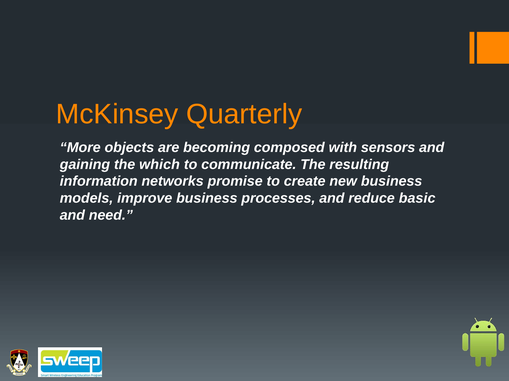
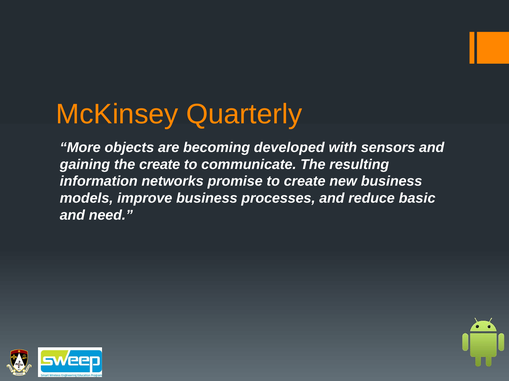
composed: composed -> developed
the which: which -> create
